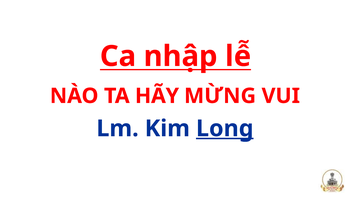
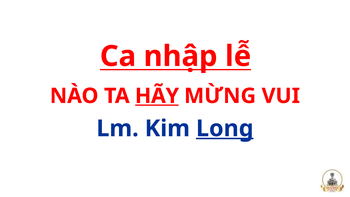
HÃY underline: none -> present
